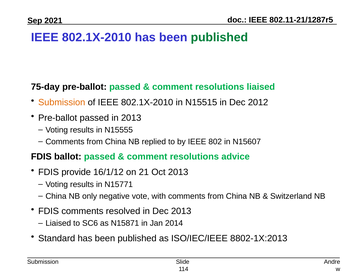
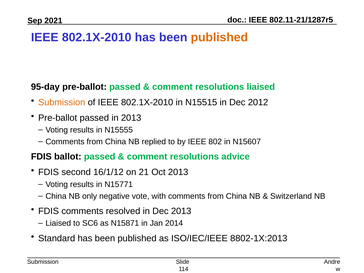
published at (219, 37) colour: green -> orange
75-day: 75-day -> 95-day
provide: provide -> second
